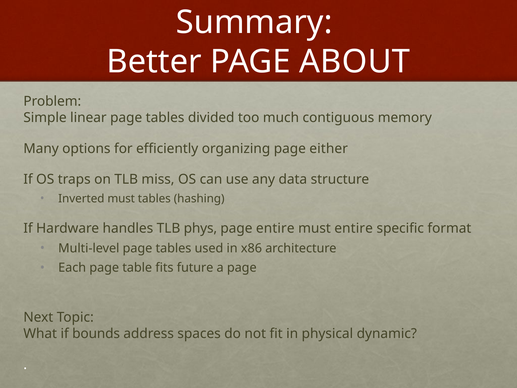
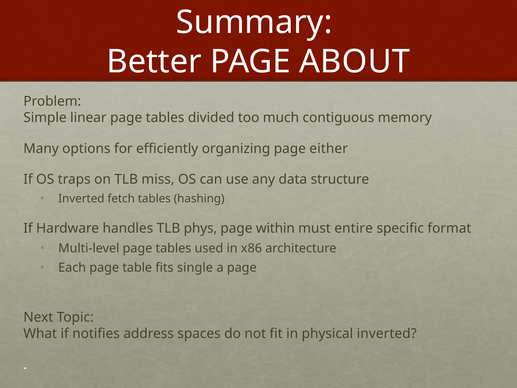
Inverted must: must -> fetch
page entire: entire -> within
future: future -> single
bounds: bounds -> notifies
physical dynamic: dynamic -> inverted
